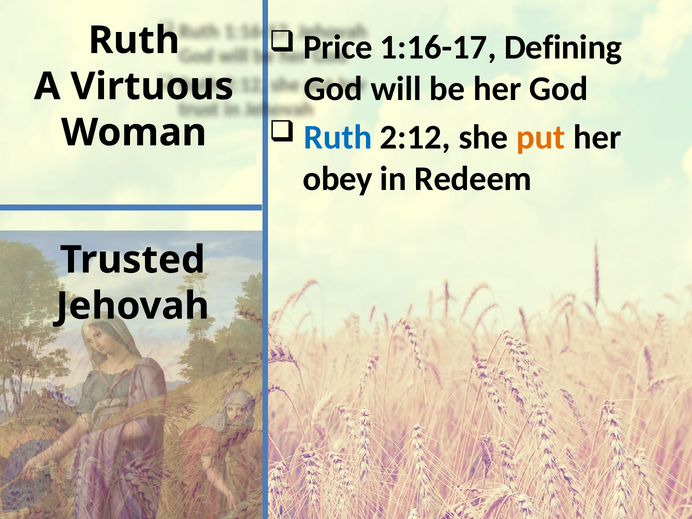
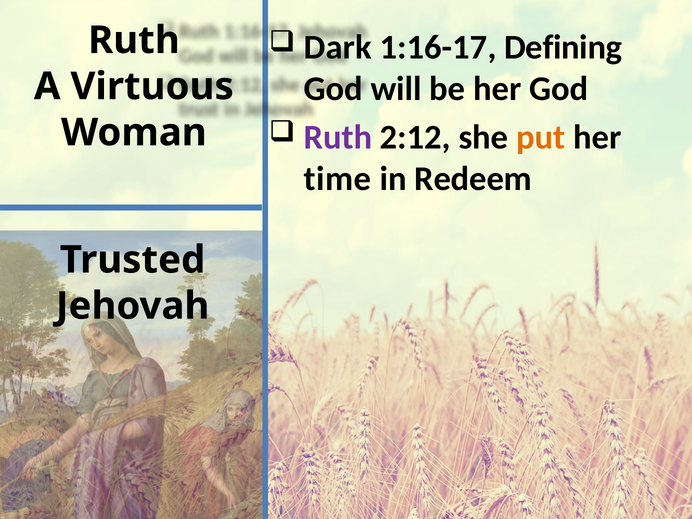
Price: Price -> Dark
Ruth at (338, 137) colour: blue -> purple
obey: obey -> time
